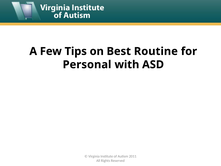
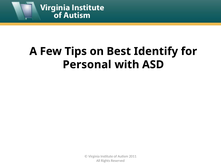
Routine: Routine -> Identify
